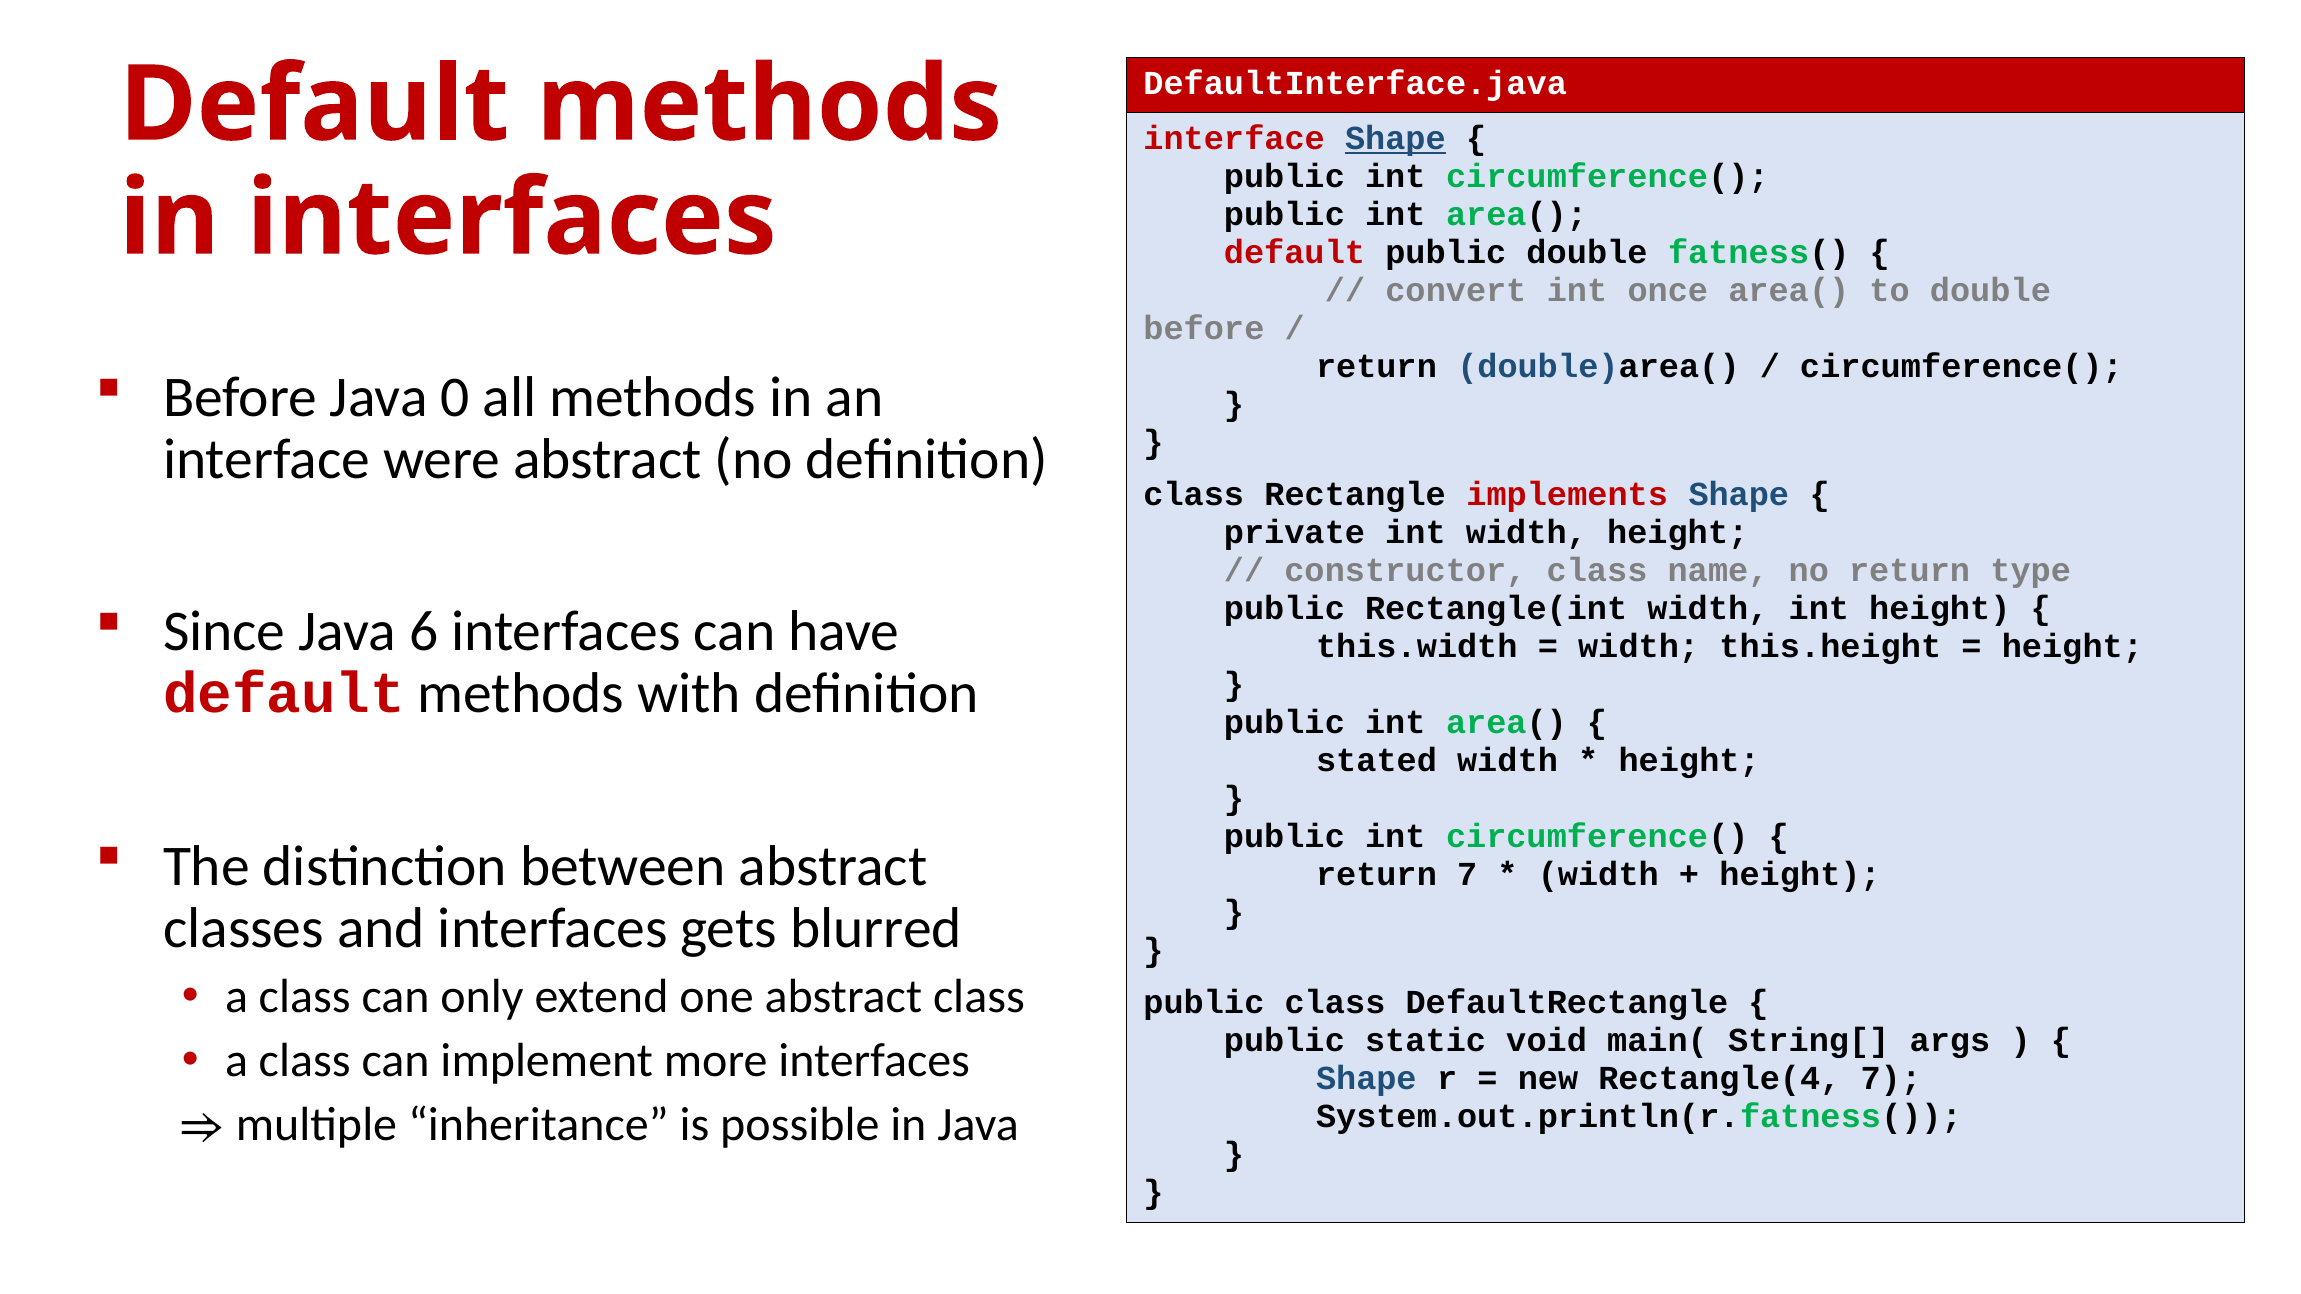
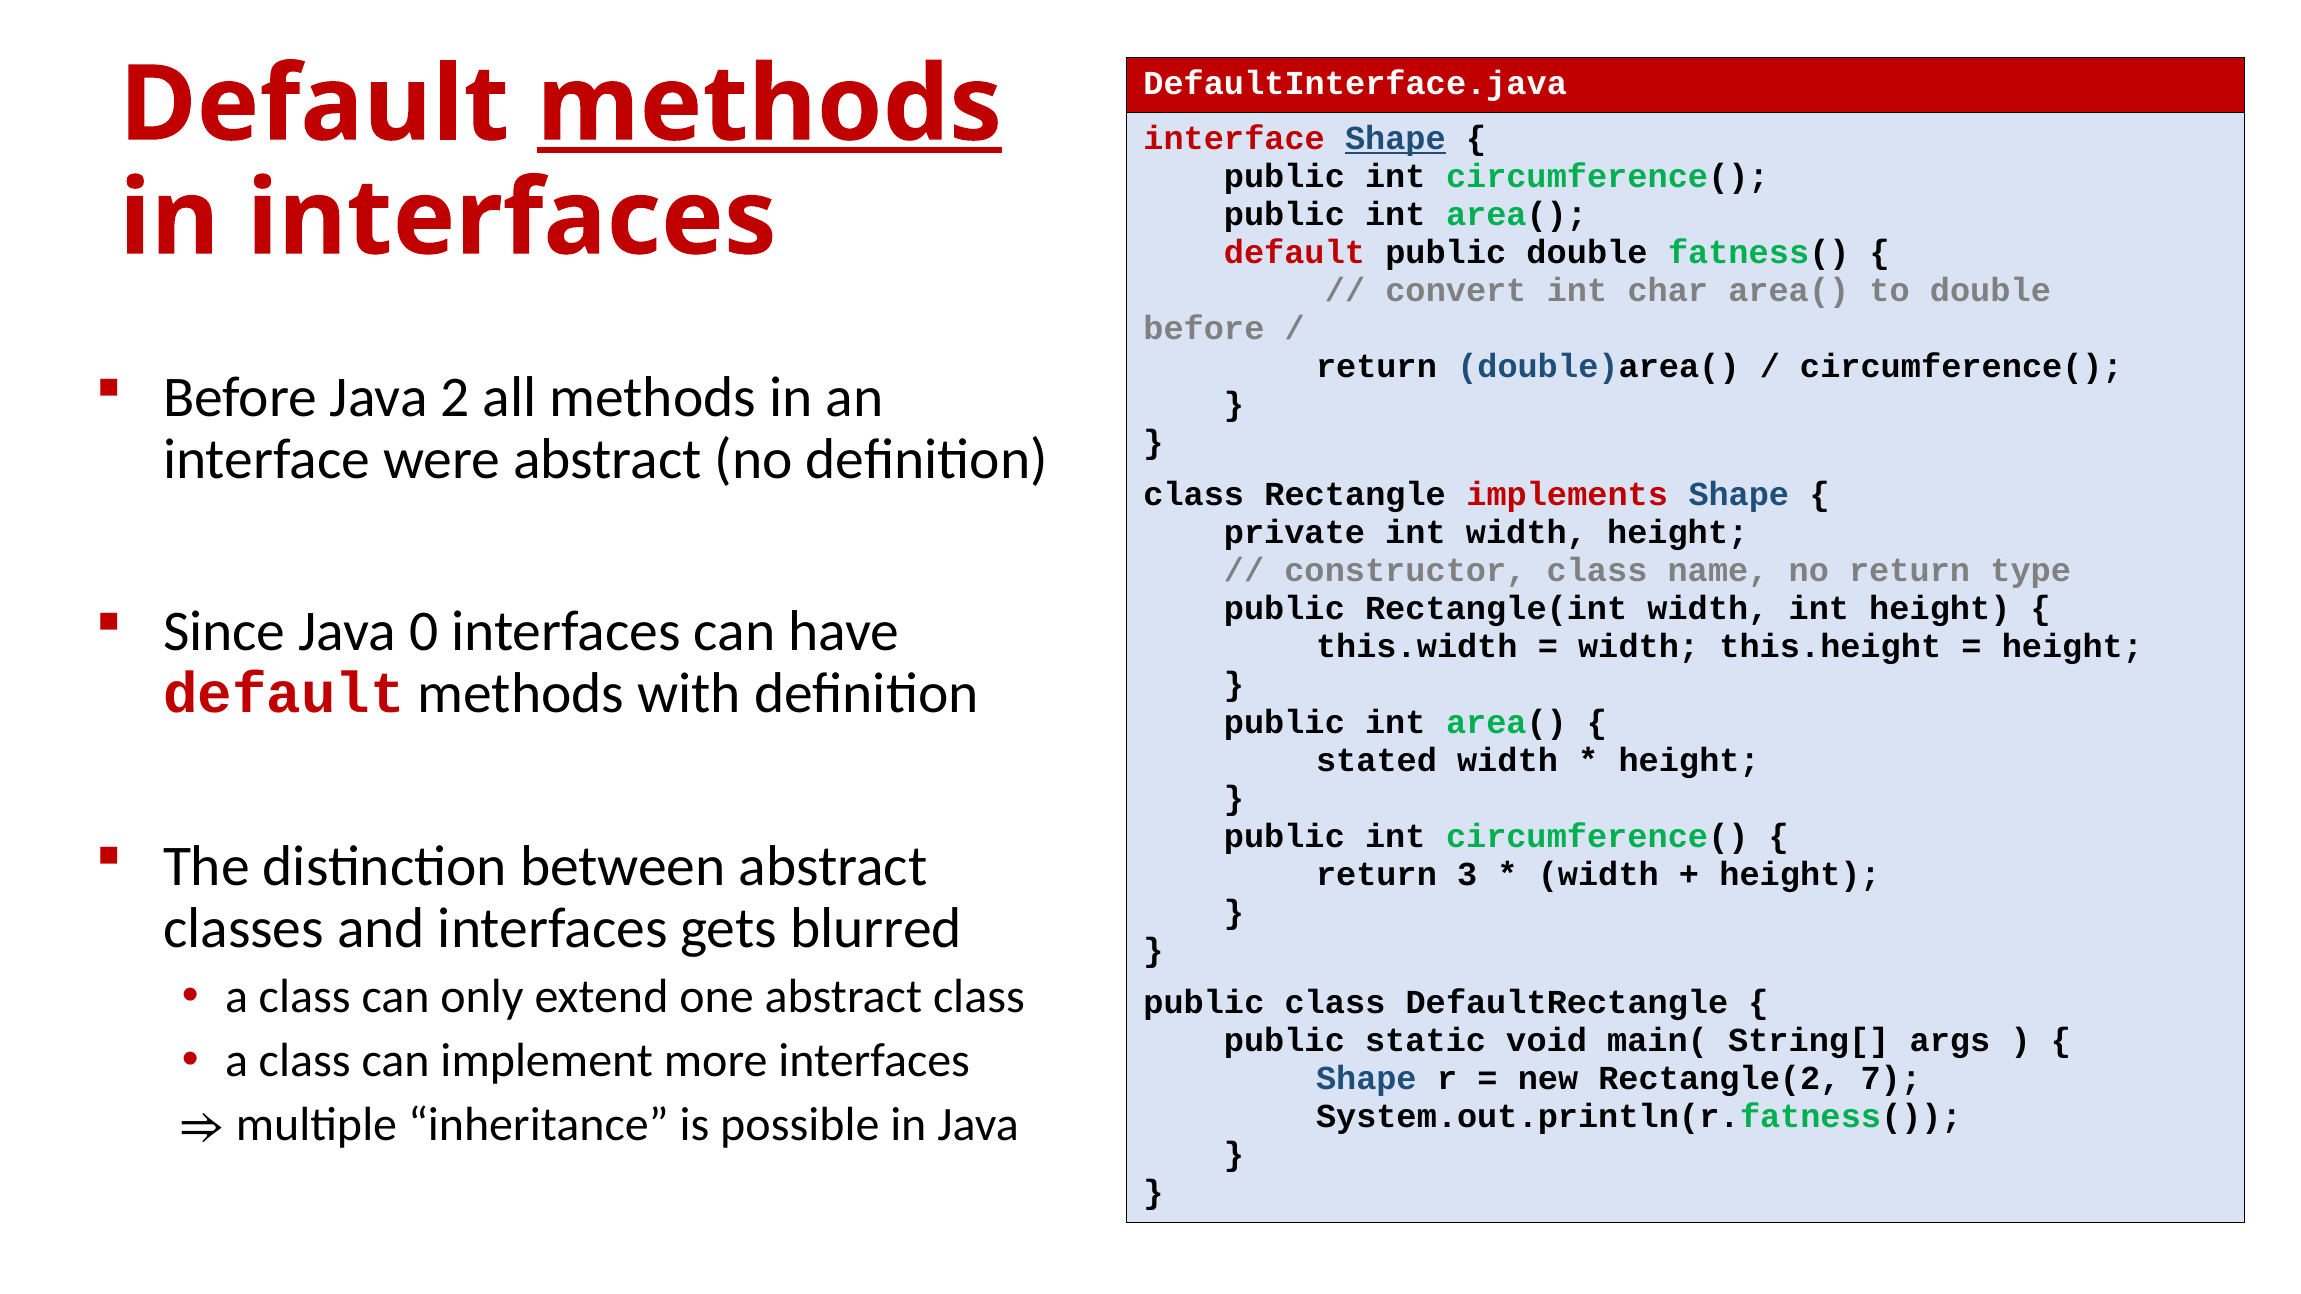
methods at (769, 105) underline: none -> present
once: once -> char
0: 0 -> 2
6: 6 -> 0
return 7: 7 -> 3
Rectangle(4: Rectangle(4 -> Rectangle(2
